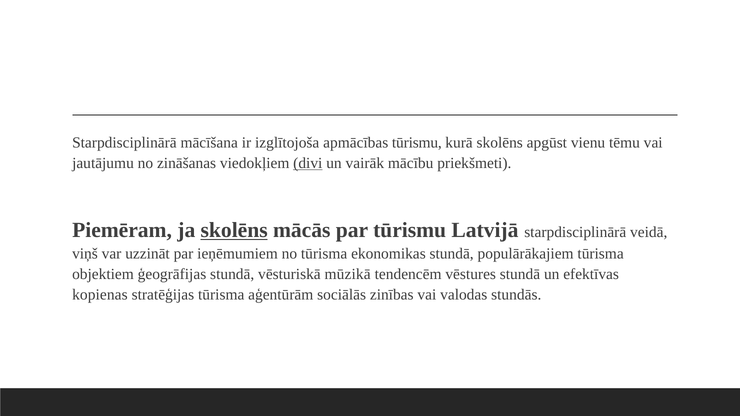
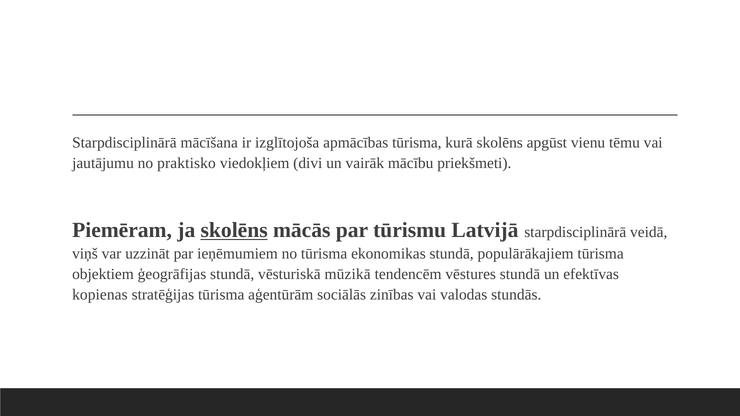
apmācības tūrismu: tūrismu -> tūrisma
zināšanas: zināšanas -> praktisko
divi underline: present -> none
